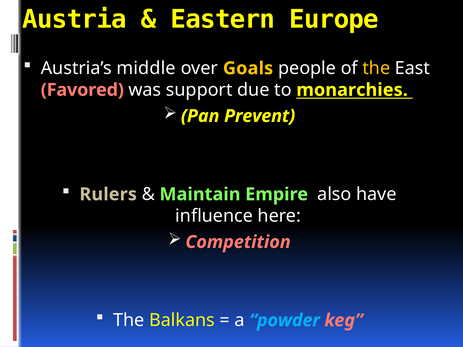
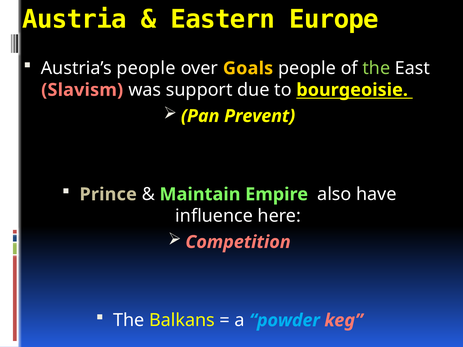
Austria’s middle: middle -> people
the at (376, 68) colour: yellow -> light green
Favored: Favored -> Slavism
monarchies: monarchies -> bourgeoisie
Rulers: Rulers -> Prince
